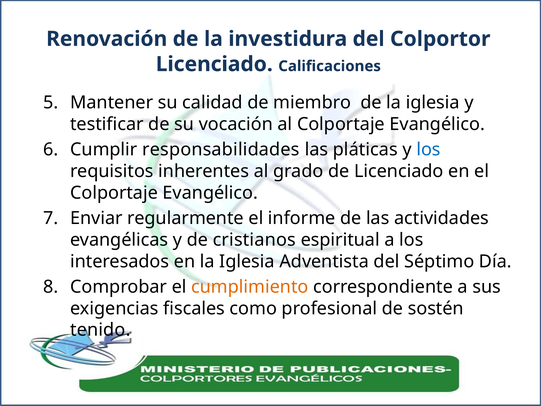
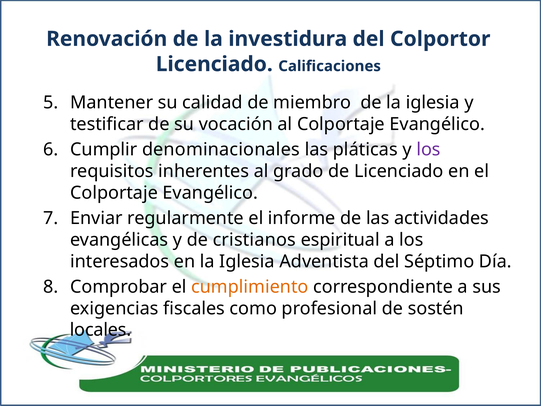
responsabilidades: responsabilidades -> denominacionales
los at (429, 150) colour: blue -> purple
tenido: tenido -> locales
